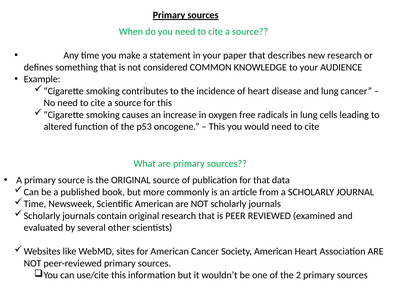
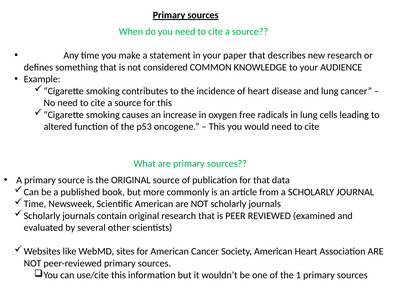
2: 2 -> 1
